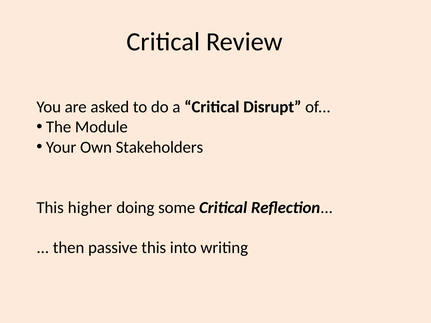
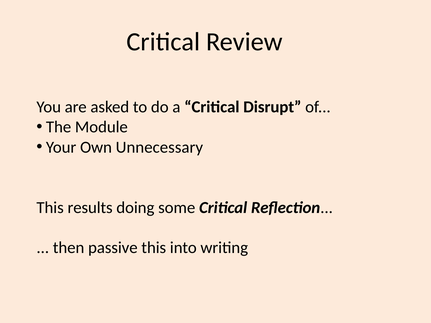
Stakeholders: Stakeholders -> Unnecessary
higher: higher -> results
